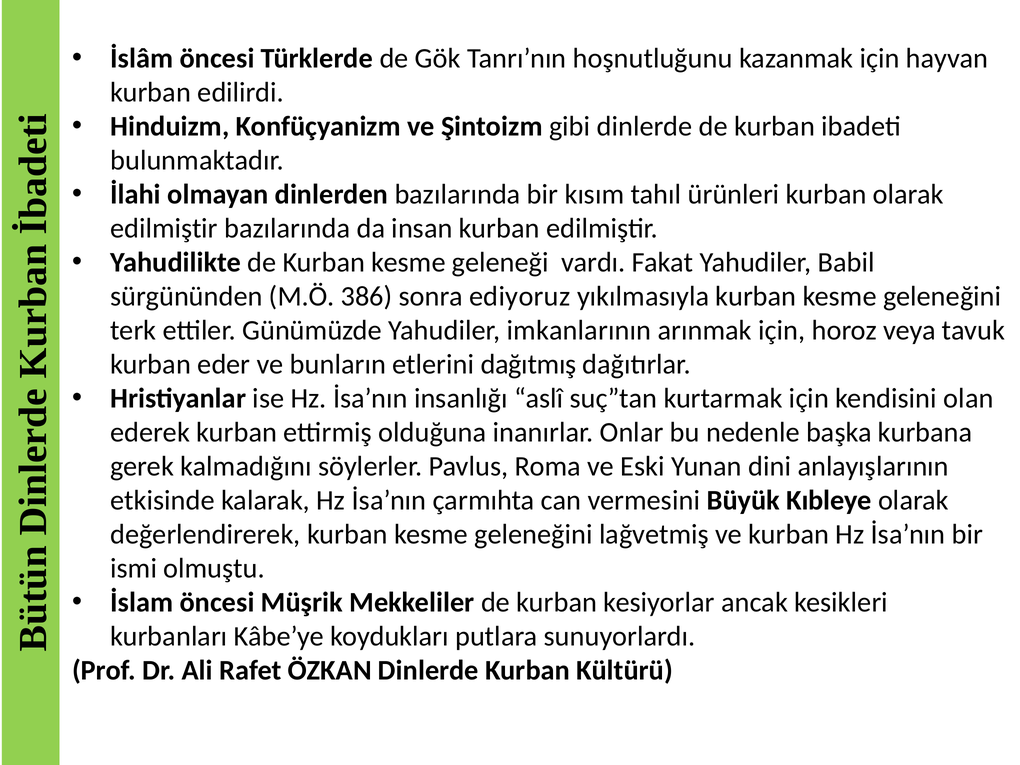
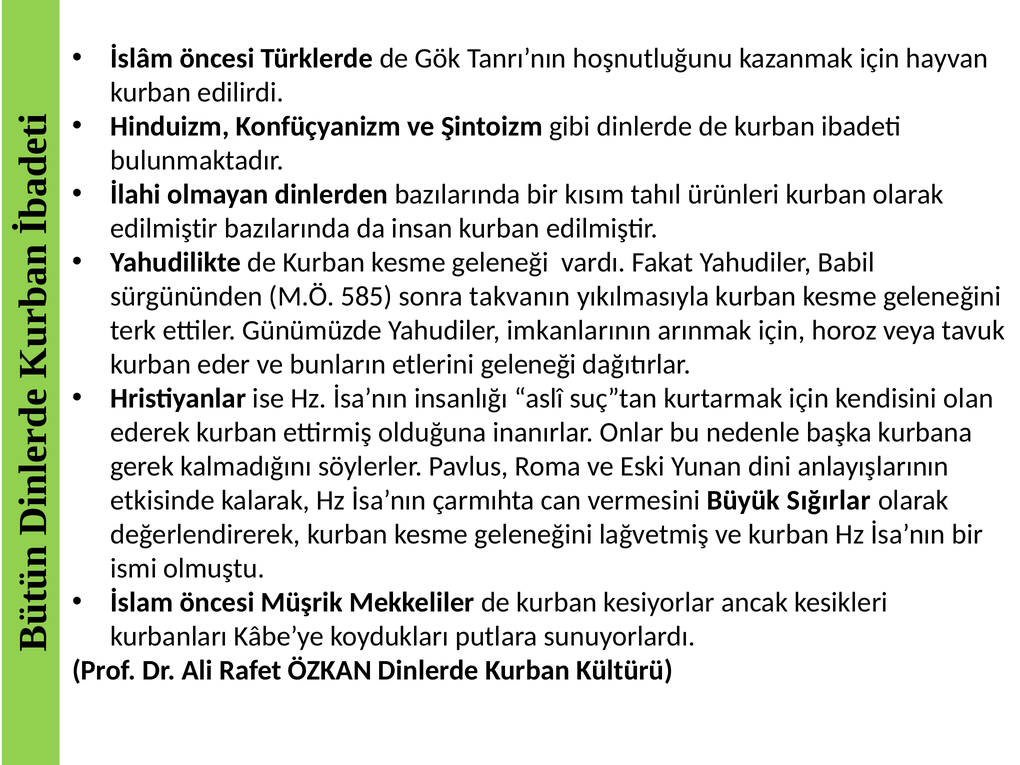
386: 386 -> 585
ediyoruz: ediyoruz -> takvanın
etlerini dağıtmış: dağıtmış -> geleneği
Kıbleye: Kıbleye -> Sığırlar
